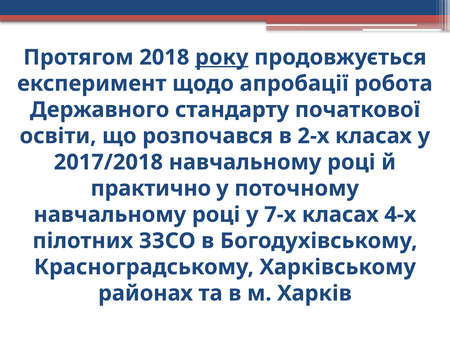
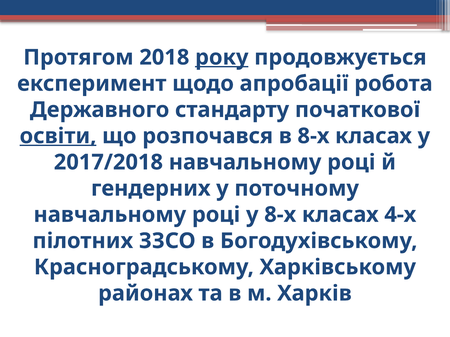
освіти underline: none -> present
в 2-х: 2-х -> 8-х
практично: практично -> гендерних
у 7-х: 7-х -> 8-х
